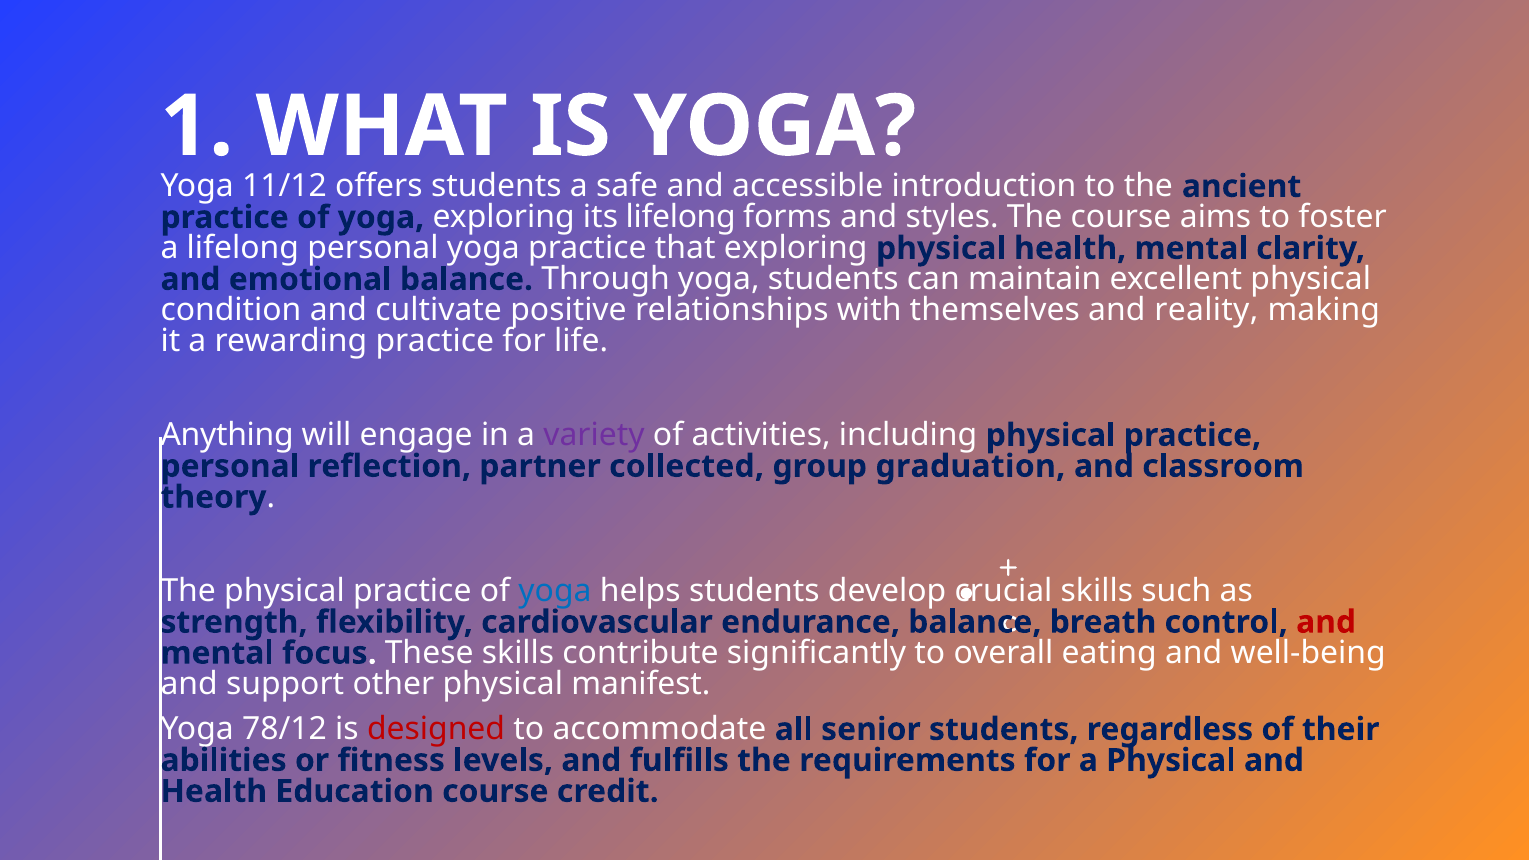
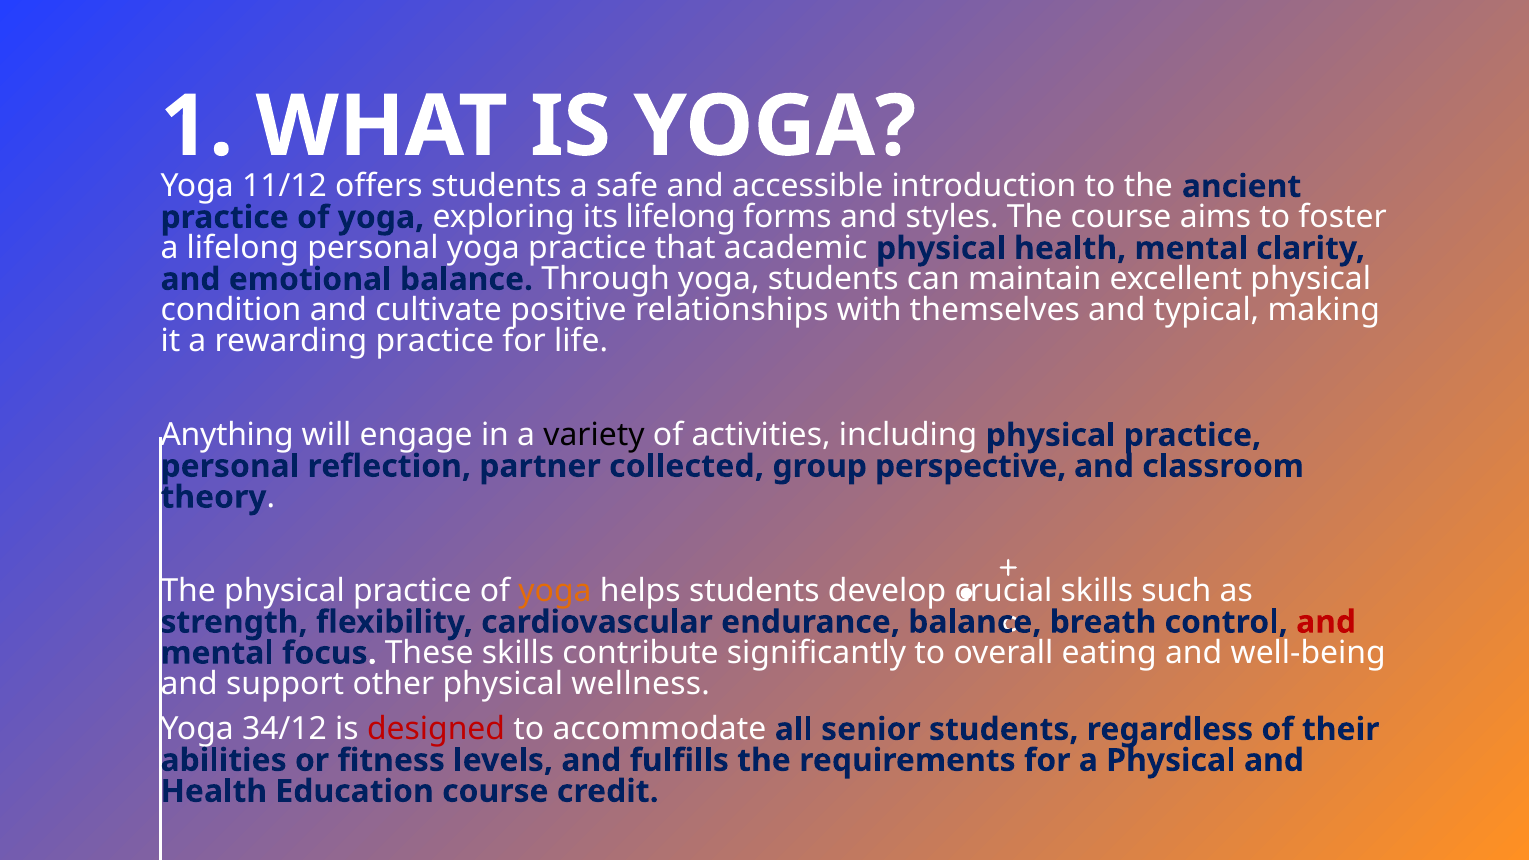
that exploring: exploring -> academic
reality: reality -> typical
variety colour: purple -> black
graduation: graduation -> perspective
yoga at (555, 591) colour: blue -> orange
manifest: manifest -> wellness
78/12: 78/12 -> 34/12
